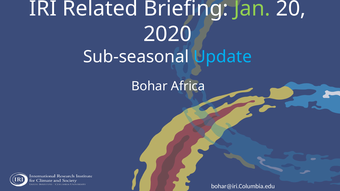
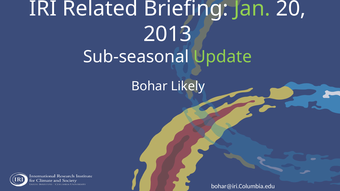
2020: 2020 -> 2013
Update colour: light blue -> light green
Africa: Africa -> Likely
